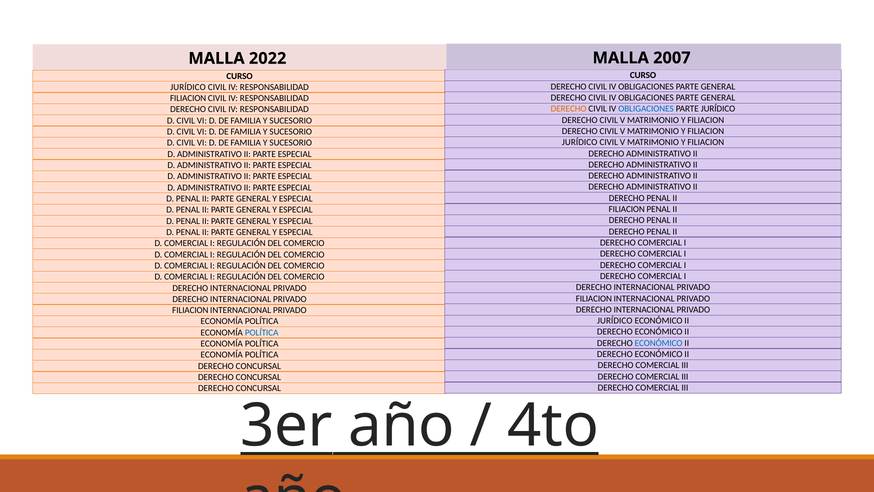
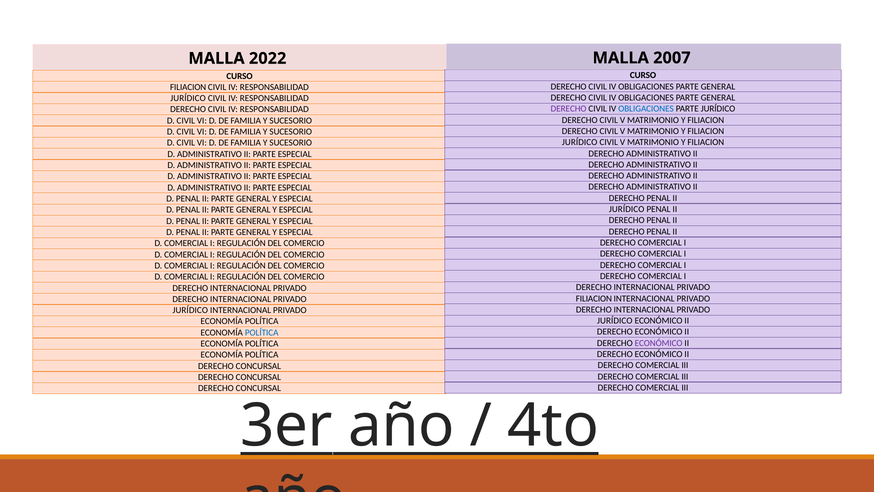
JURÍDICO at (188, 87): JURÍDICO -> FILIACION
FILIACION at (188, 98): FILIACION -> JURÍDICO
DERECHO at (569, 109) colour: orange -> purple
FILIACION at (627, 209): FILIACION -> JURÍDICO
FILIACION at (190, 310): FILIACION -> JURÍDICO
ECONÓMICO at (659, 343) colour: blue -> purple
